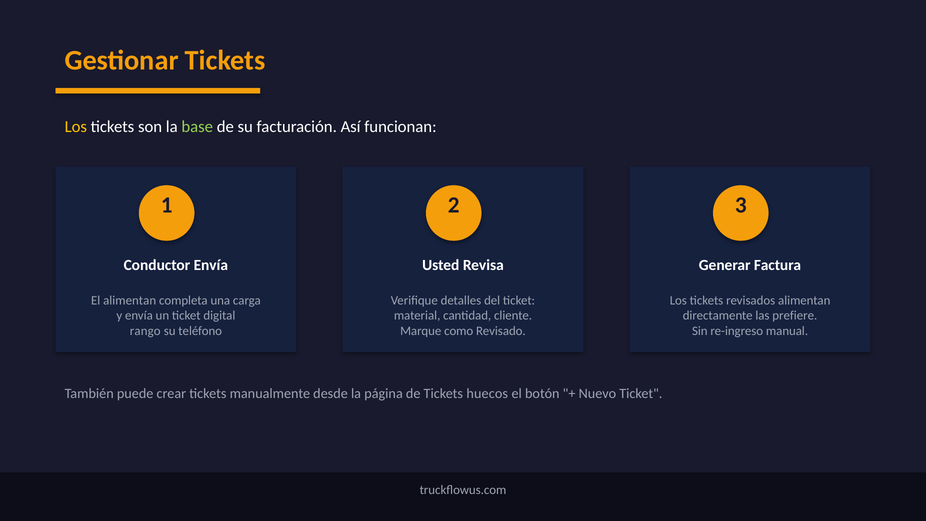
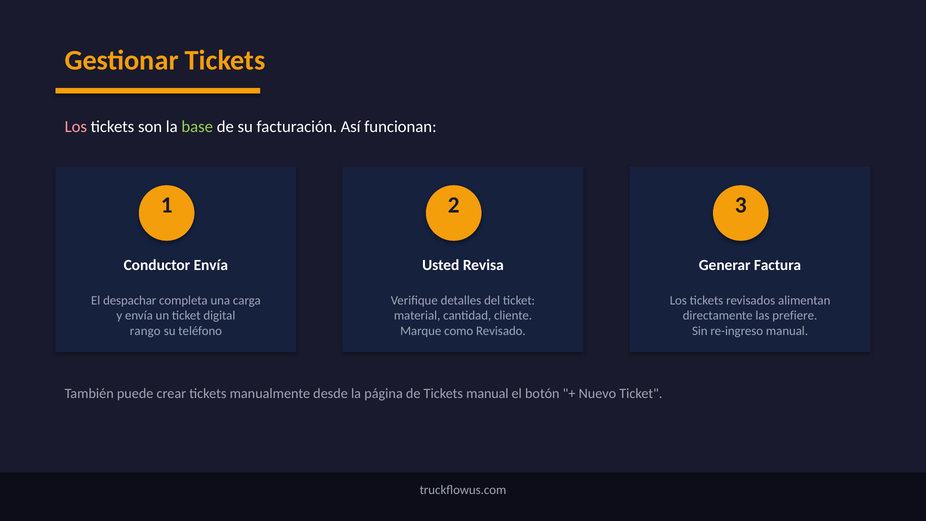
Los at (76, 127) colour: yellow -> pink
El alimentan: alimentan -> despachar
Tickets huecos: huecos -> manual
